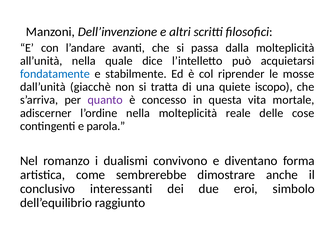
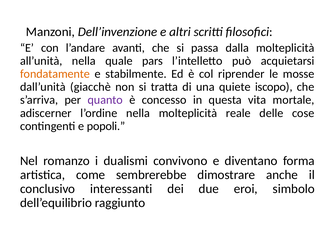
dice: dice -> pars
fondatamente colour: blue -> orange
parola: parola -> popoli
